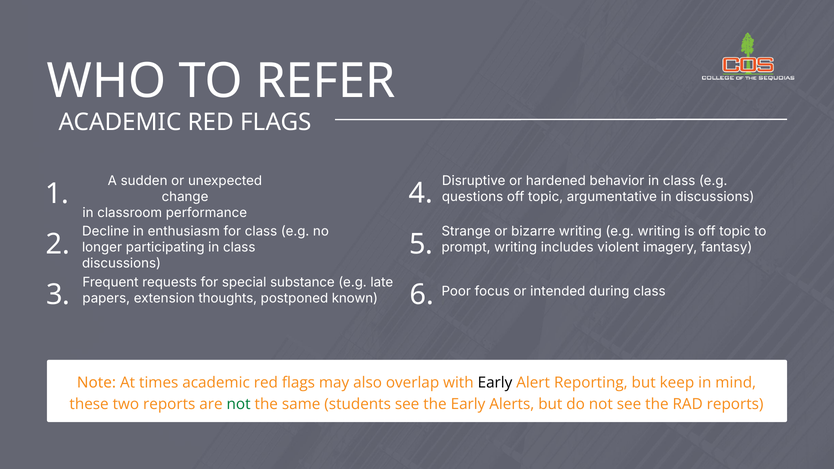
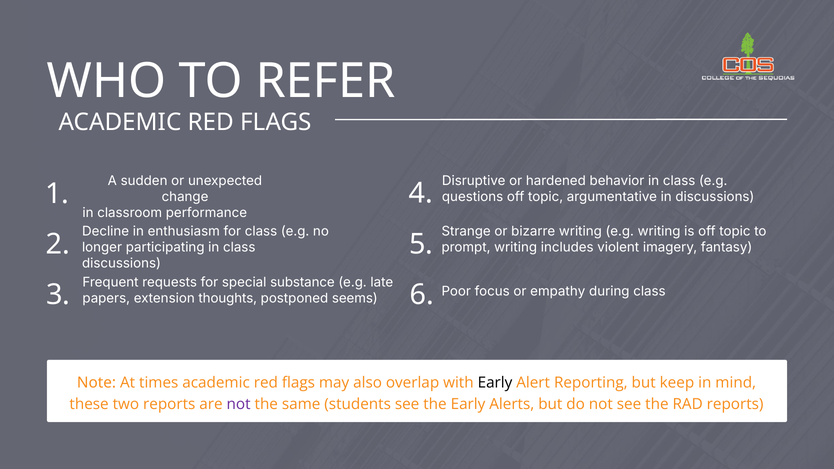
intended: intended -> empathy
known: known -> seems
not at (239, 404) colour: green -> purple
